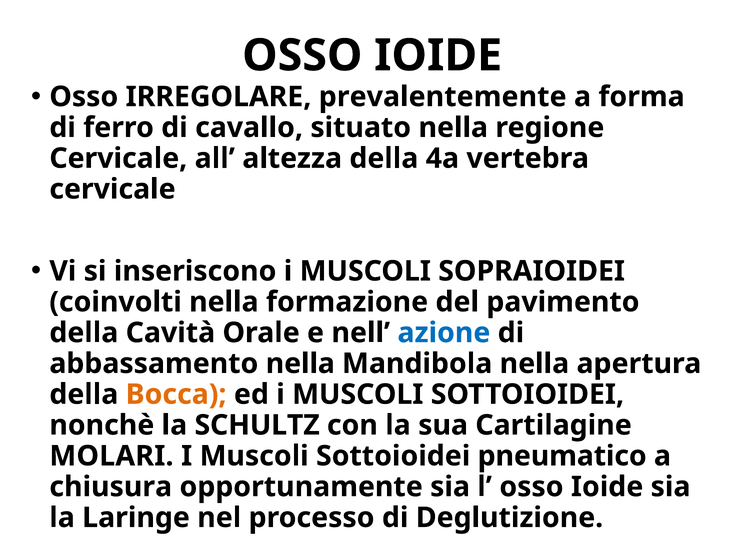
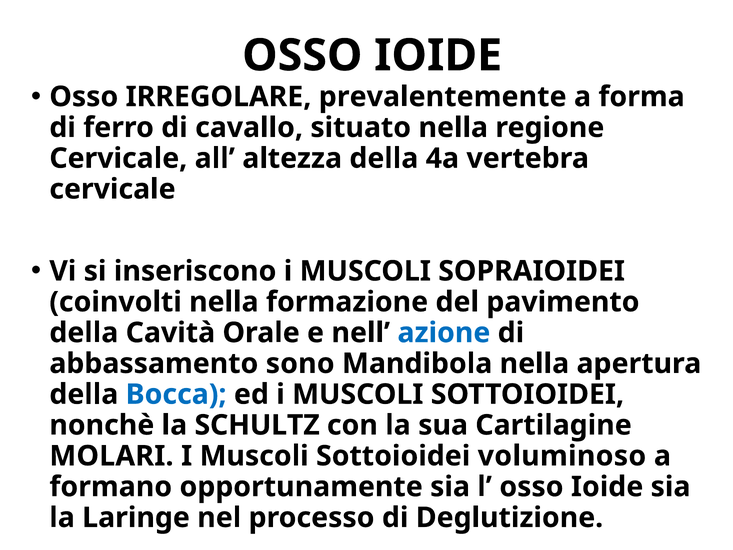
abbassamento nella: nella -> sono
Bocca colour: orange -> blue
pneumatico: pneumatico -> voluminoso
chiusura: chiusura -> formano
